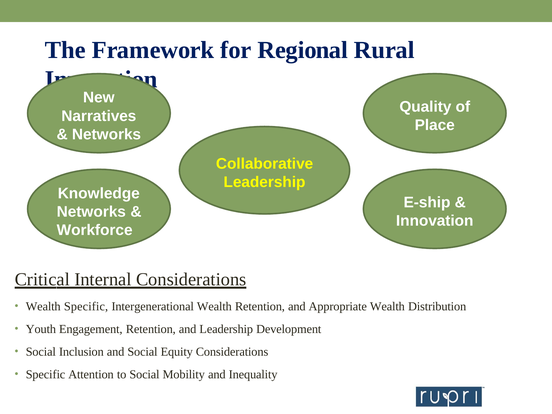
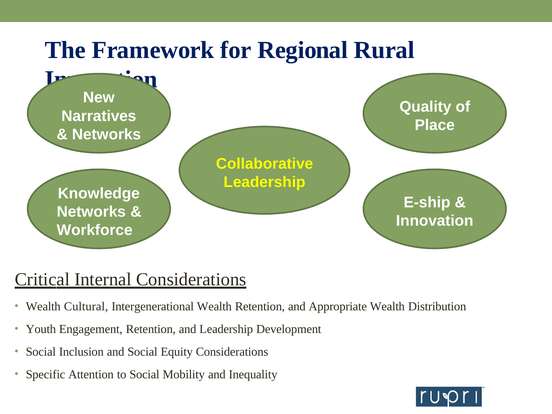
Wealth Specific: Specific -> Cultural
